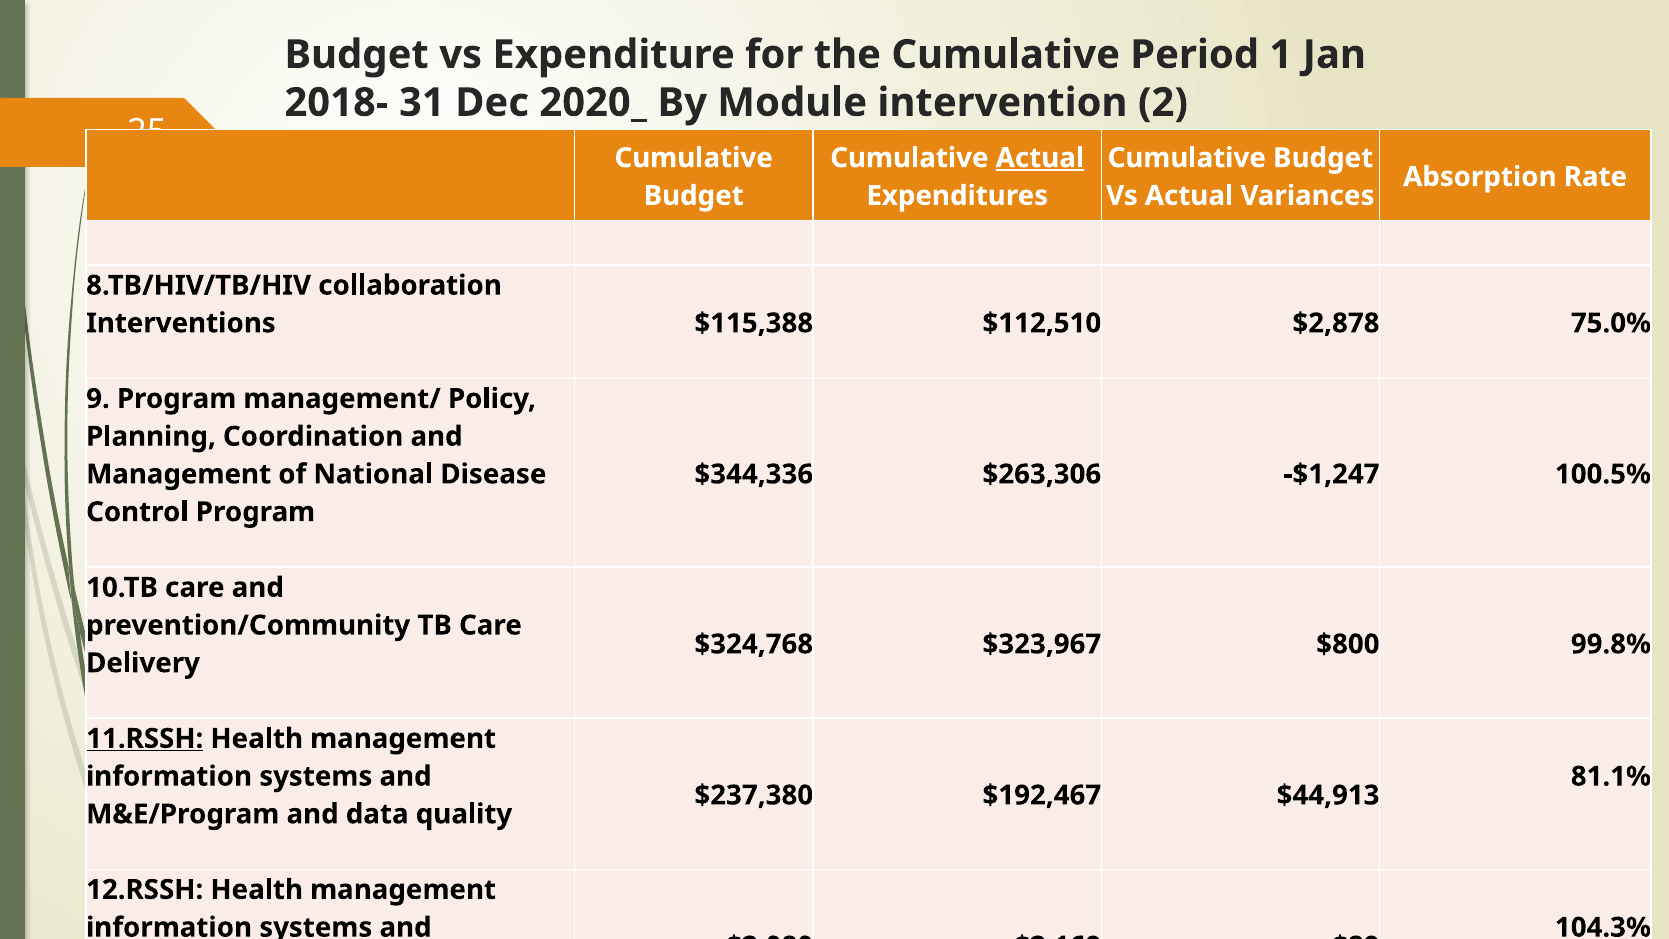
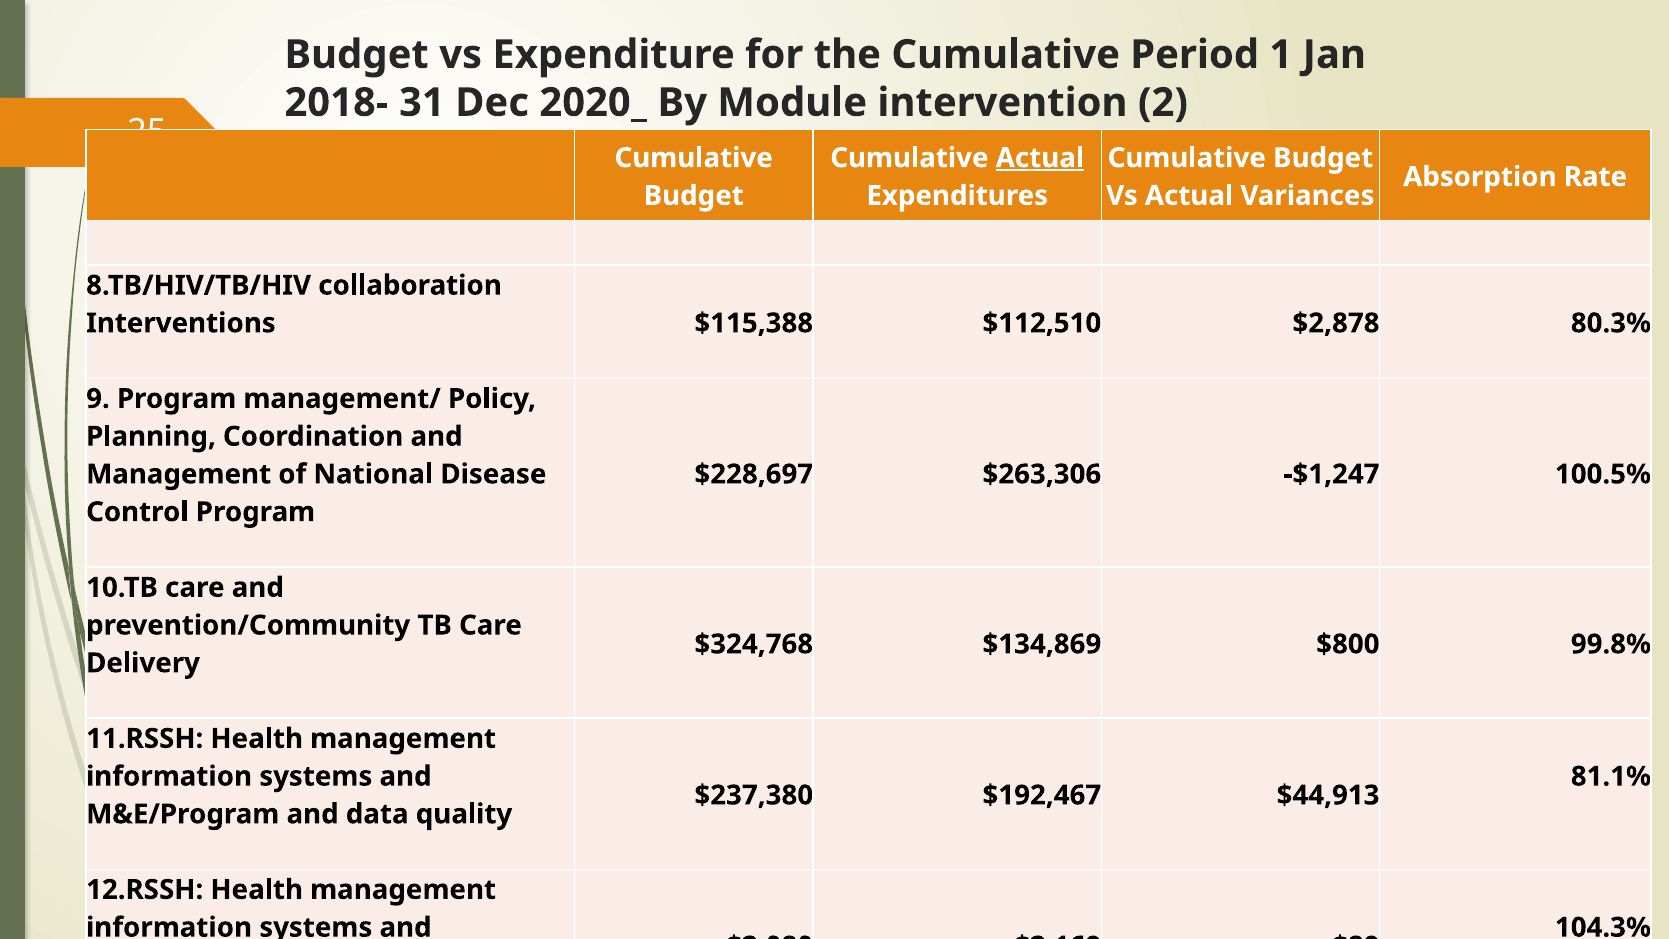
75.0%: 75.0% -> 80.3%
$344,336: $344,336 -> $228,697
$323,967: $323,967 -> $134,869
11.RSSH underline: present -> none
